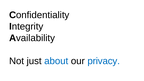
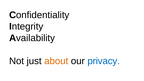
about colour: blue -> orange
